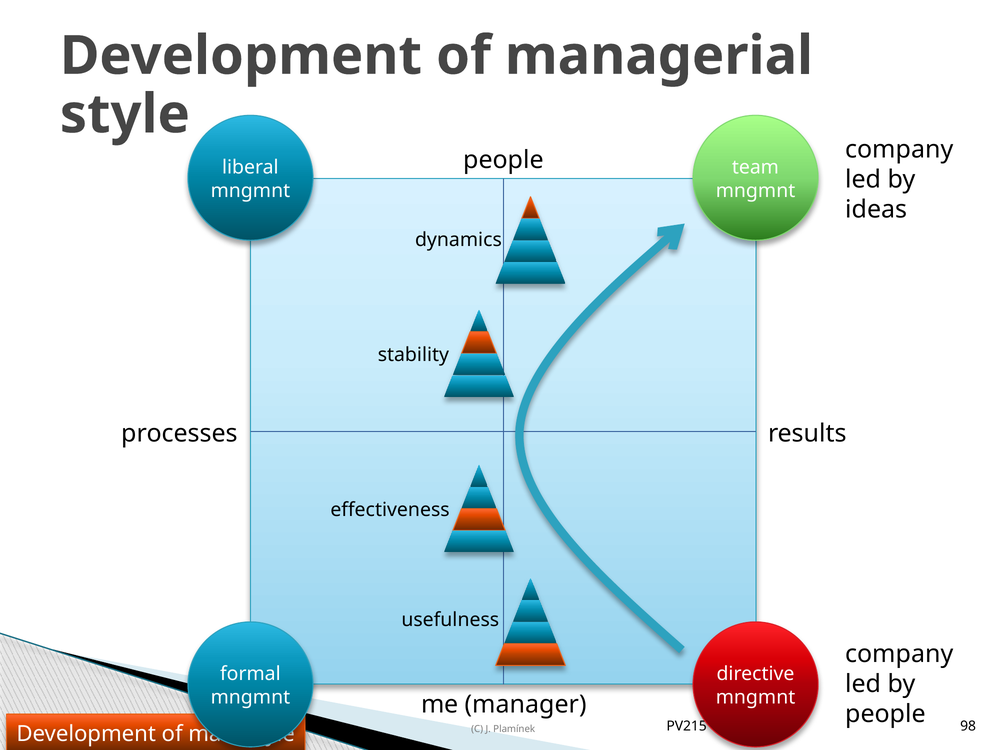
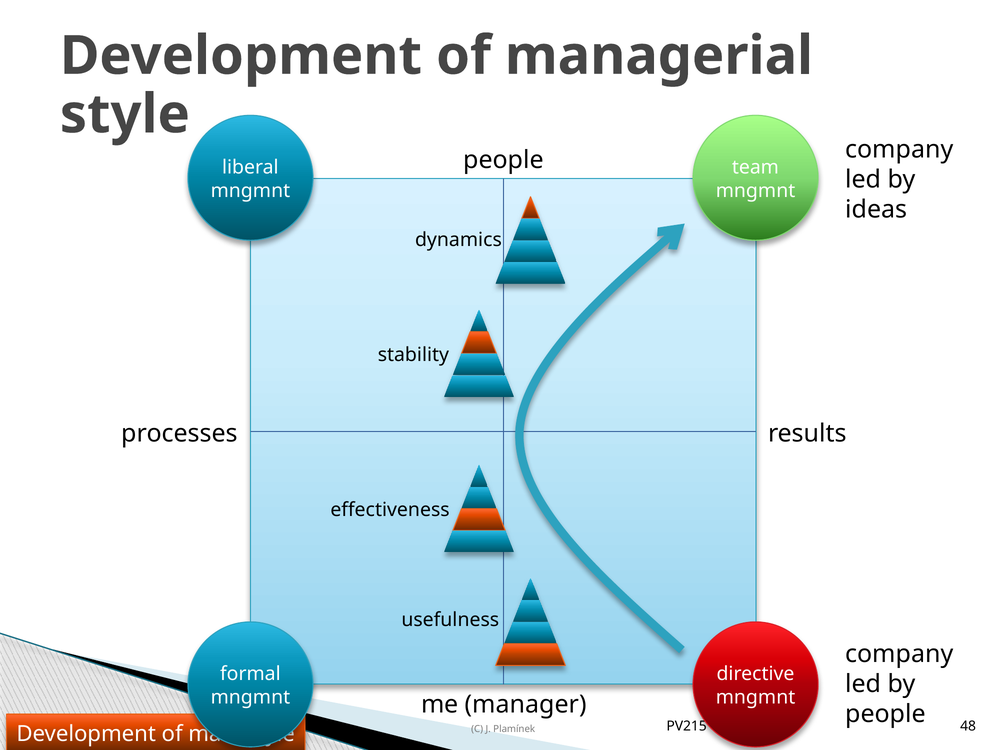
98: 98 -> 48
